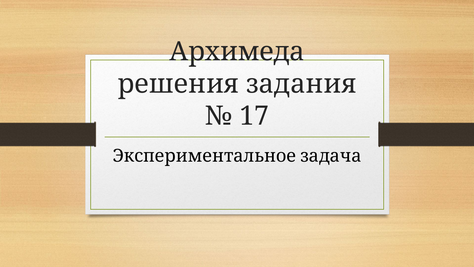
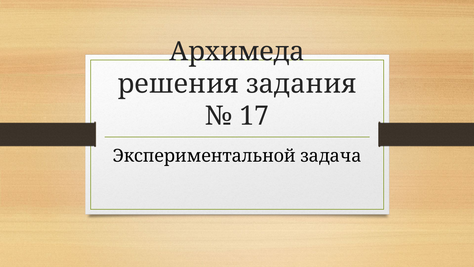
Экспериментальное: Экспериментальное -> Экспериментальной
